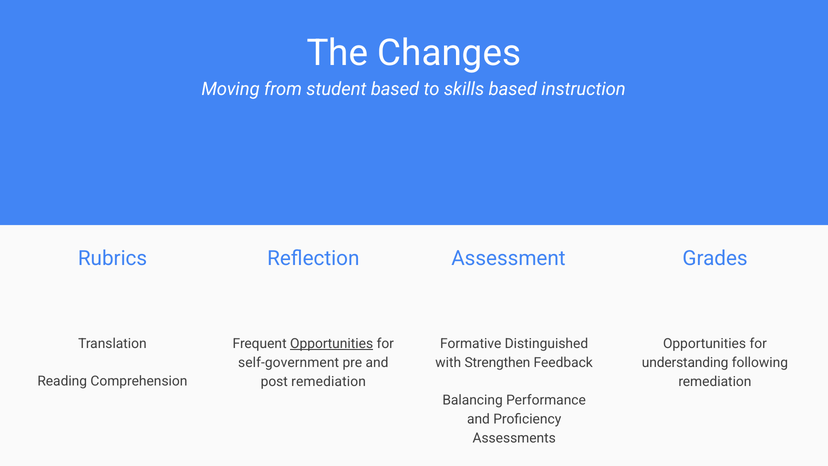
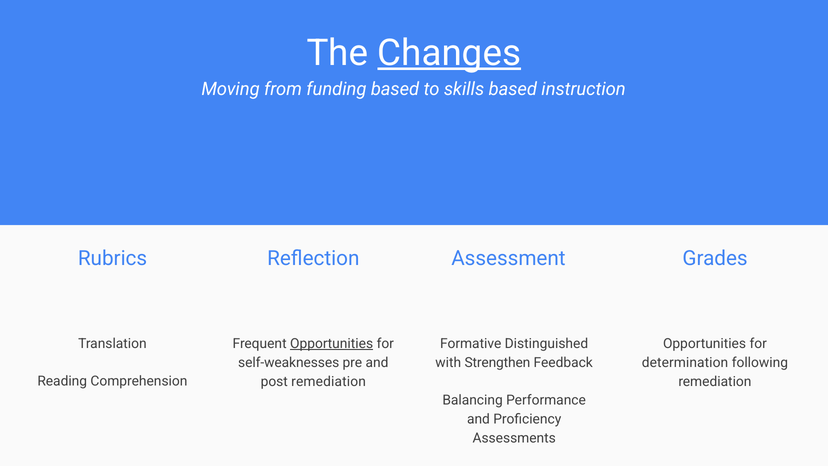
Changes underline: none -> present
student: student -> funding
self-government: self-government -> self-weaknesses
understanding: understanding -> determination
